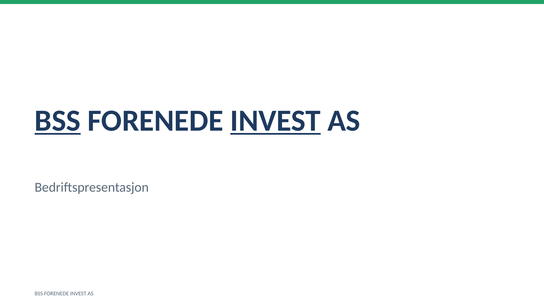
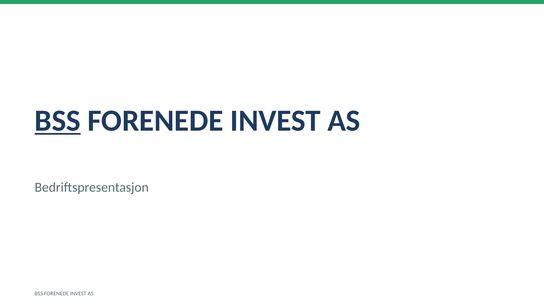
INVEST at (275, 121) underline: present -> none
